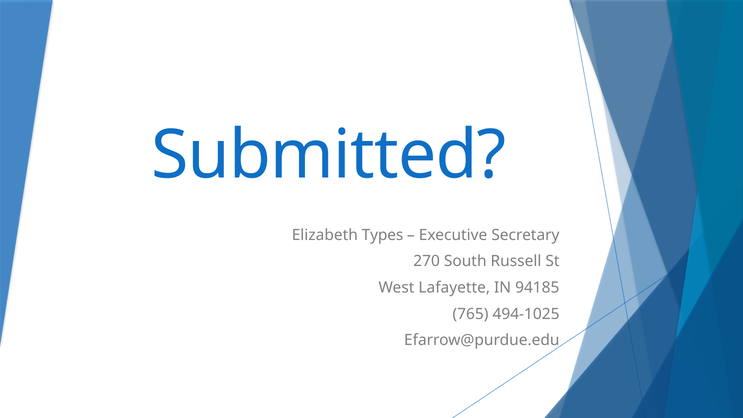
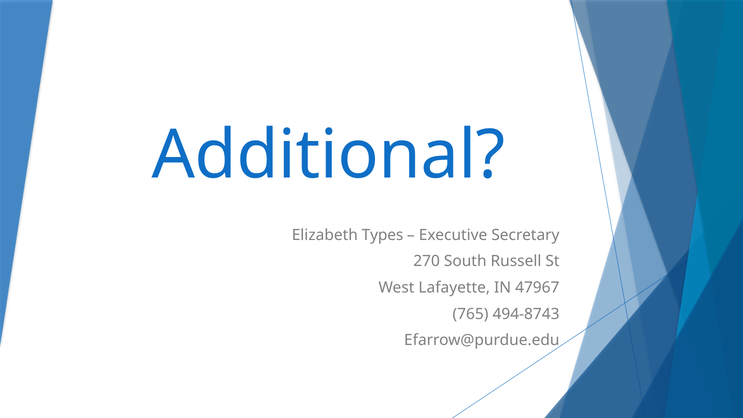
Submitted: Submitted -> Additional
94185: 94185 -> 47967
494-1025: 494-1025 -> 494-8743
